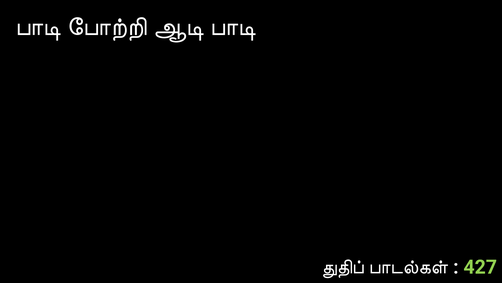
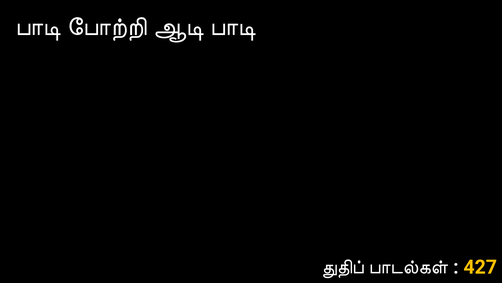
427 colour: light green -> yellow
